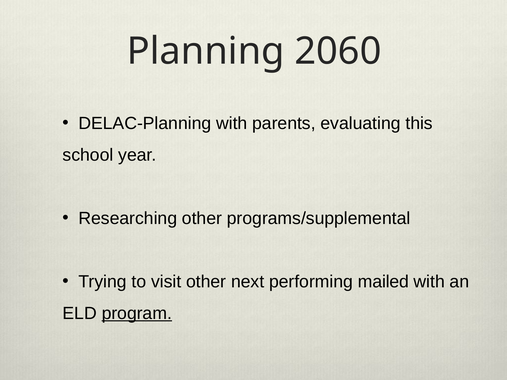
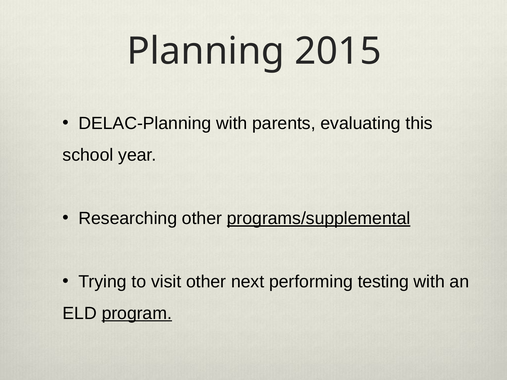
2060: 2060 -> 2015
programs/supplemental underline: none -> present
mailed: mailed -> testing
